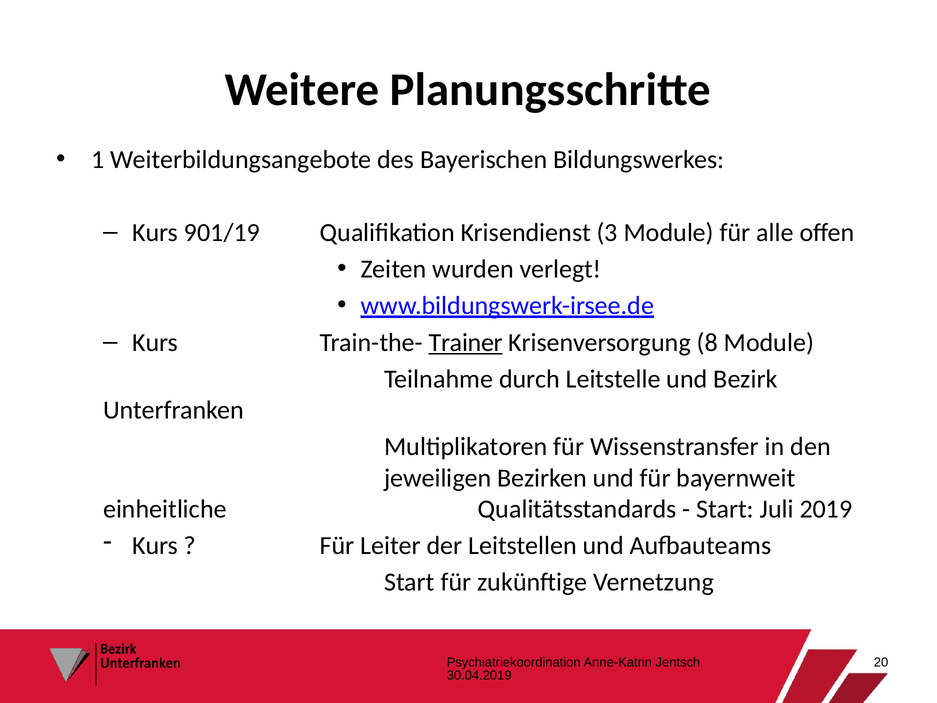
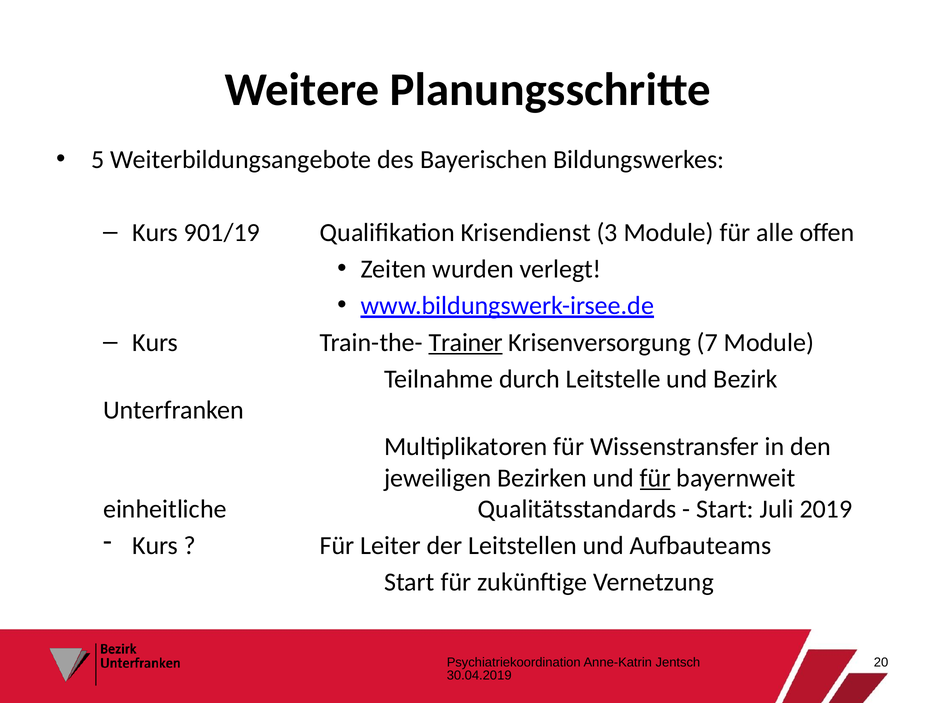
1: 1 -> 5
8: 8 -> 7
für at (655, 478) underline: none -> present
